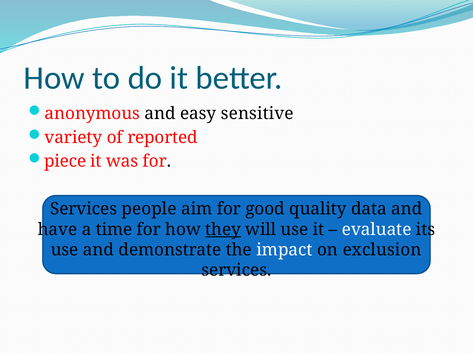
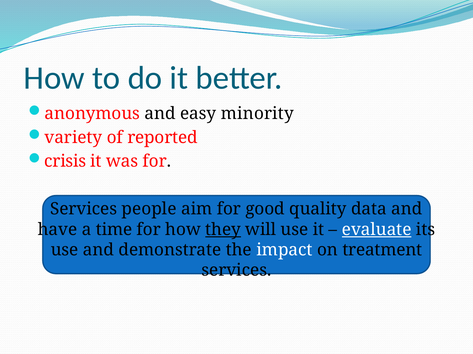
sensitive: sensitive -> minority
piece: piece -> crisis
evaluate underline: none -> present
exclusion: exclusion -> treatment
